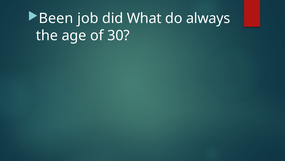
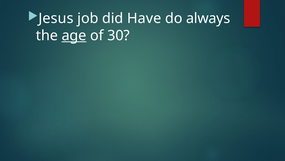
Been: Been -> Jesus
What: What -> Have
age underline: none -> present
